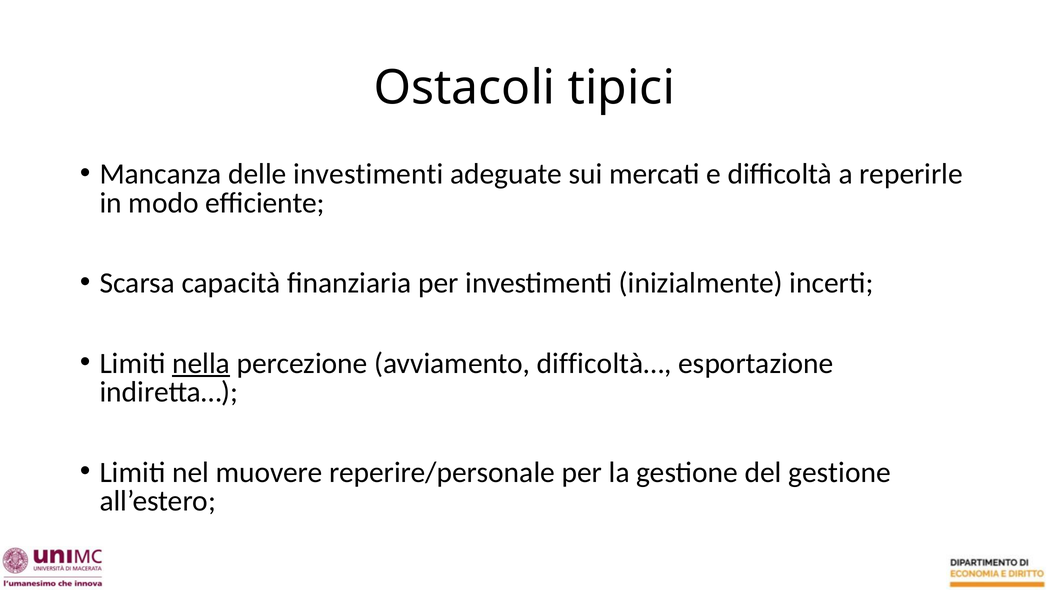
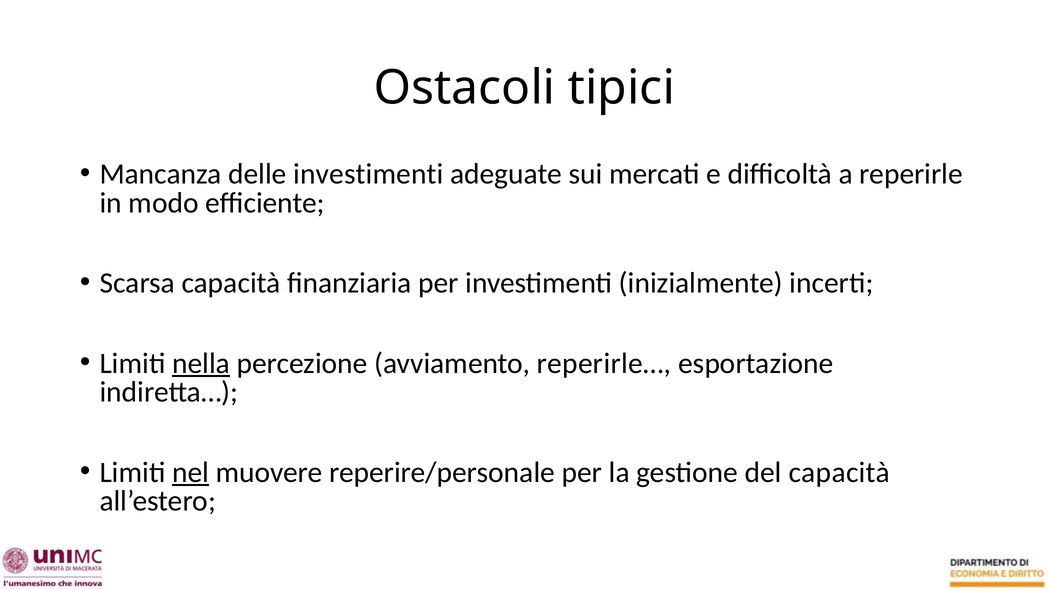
difficoltà…: difficoltà… -> reperirle…
nel underline: none -> present
del gestione: gestione -> capacità
